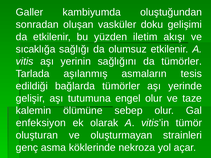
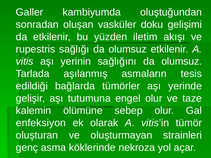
sıcaklığa: sıcaklığa -> rupestris
sağlığını da tümörler: tümörler -> olumsuz
